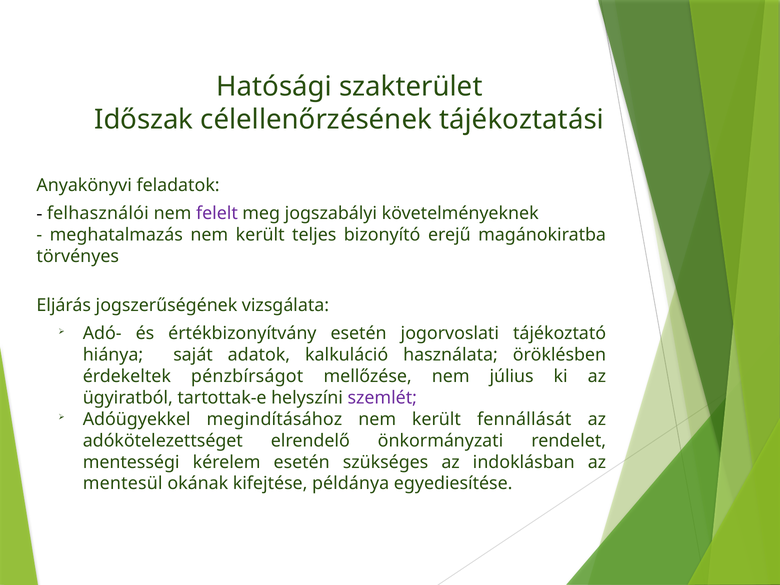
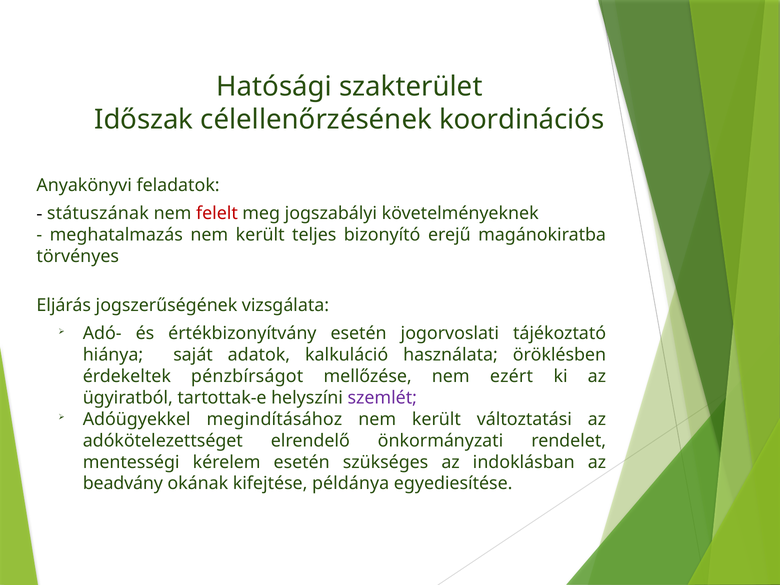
tájékoztatási: tájékoztatási -> koordinációs
felhasználói: felhasználói -> státuszának
felelt colour: purple -> red
július: július -> ezért
fennállását: fennállását -> változtatási
mentesül: mentesül -> beadvány
